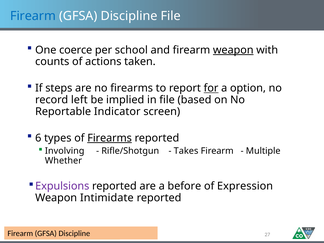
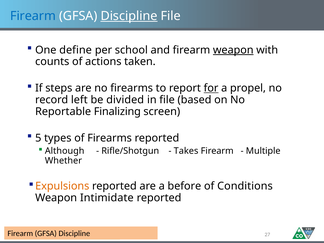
Discipline at (129, 16) underline: none -> present
coerce: coerce -> define
option: option -> propel
implied: implied -> divided
Indicator: Indicator -> Finalizing
6: 6 -> 5
Firearms at (110, 138) underline: present -> none
Involving: Involving -> Although
Expulsions colour: purple -> orange
Expression: Expression -> Conditions
